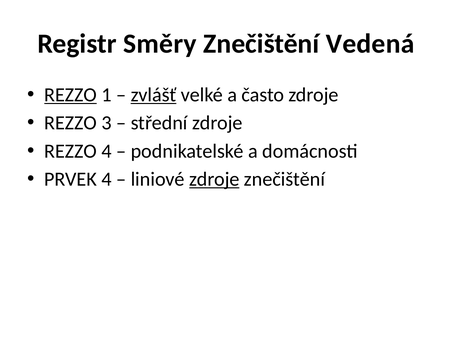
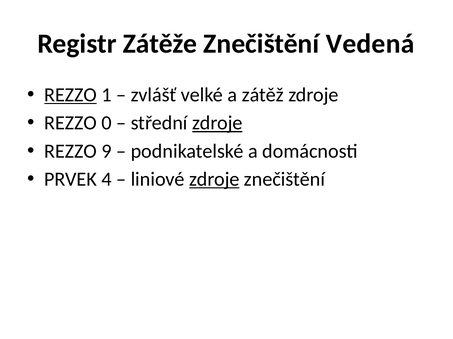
Směry: Směry -> Zátěže
zvlášť underline: present -> none
často: často -> zátěž
3: 3 -> 0
zdroje at (217, 123) underline: none -> present
REZZO 4: 4 -> 9
